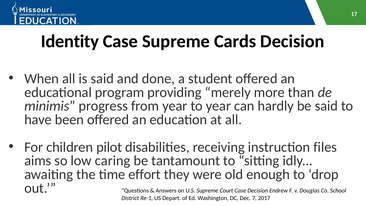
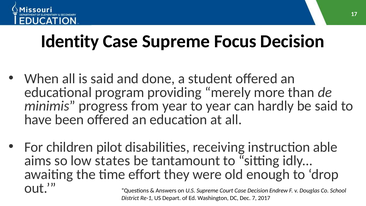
Cards: Cards -> Focus
files: files -> able
caring: caring -> states
